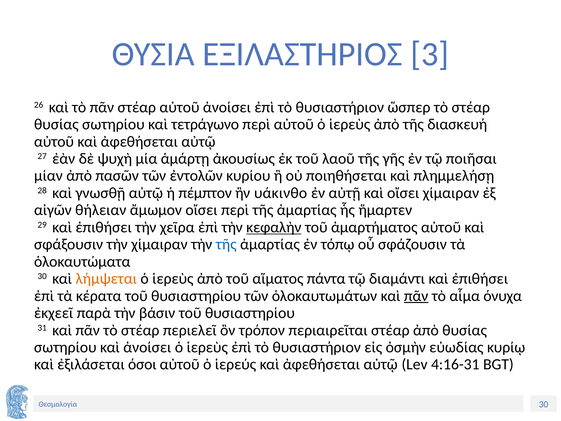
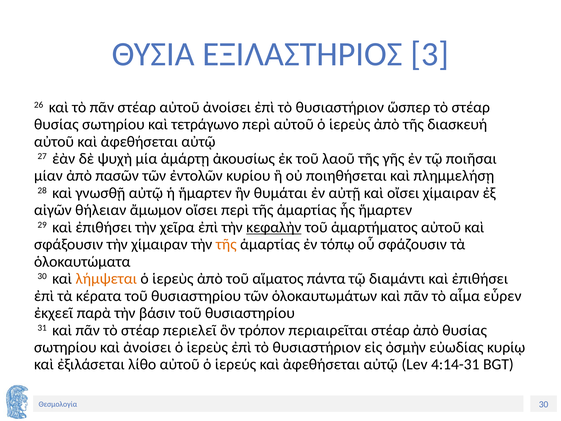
ἡ πέμπτον: πέμπτον -> ἥμαρτεν
υάκινθο: υάκινθο -> θυμάται
τῆς at (226, 244) colour: blue -> orange
πᾶν at (416, 296) underline: present -> none
όνυχα: όνυχα -> εὗρεν
όσοι: όσοι -> λίθο
4:16-31: 4:16-31 -> 4:14-31
